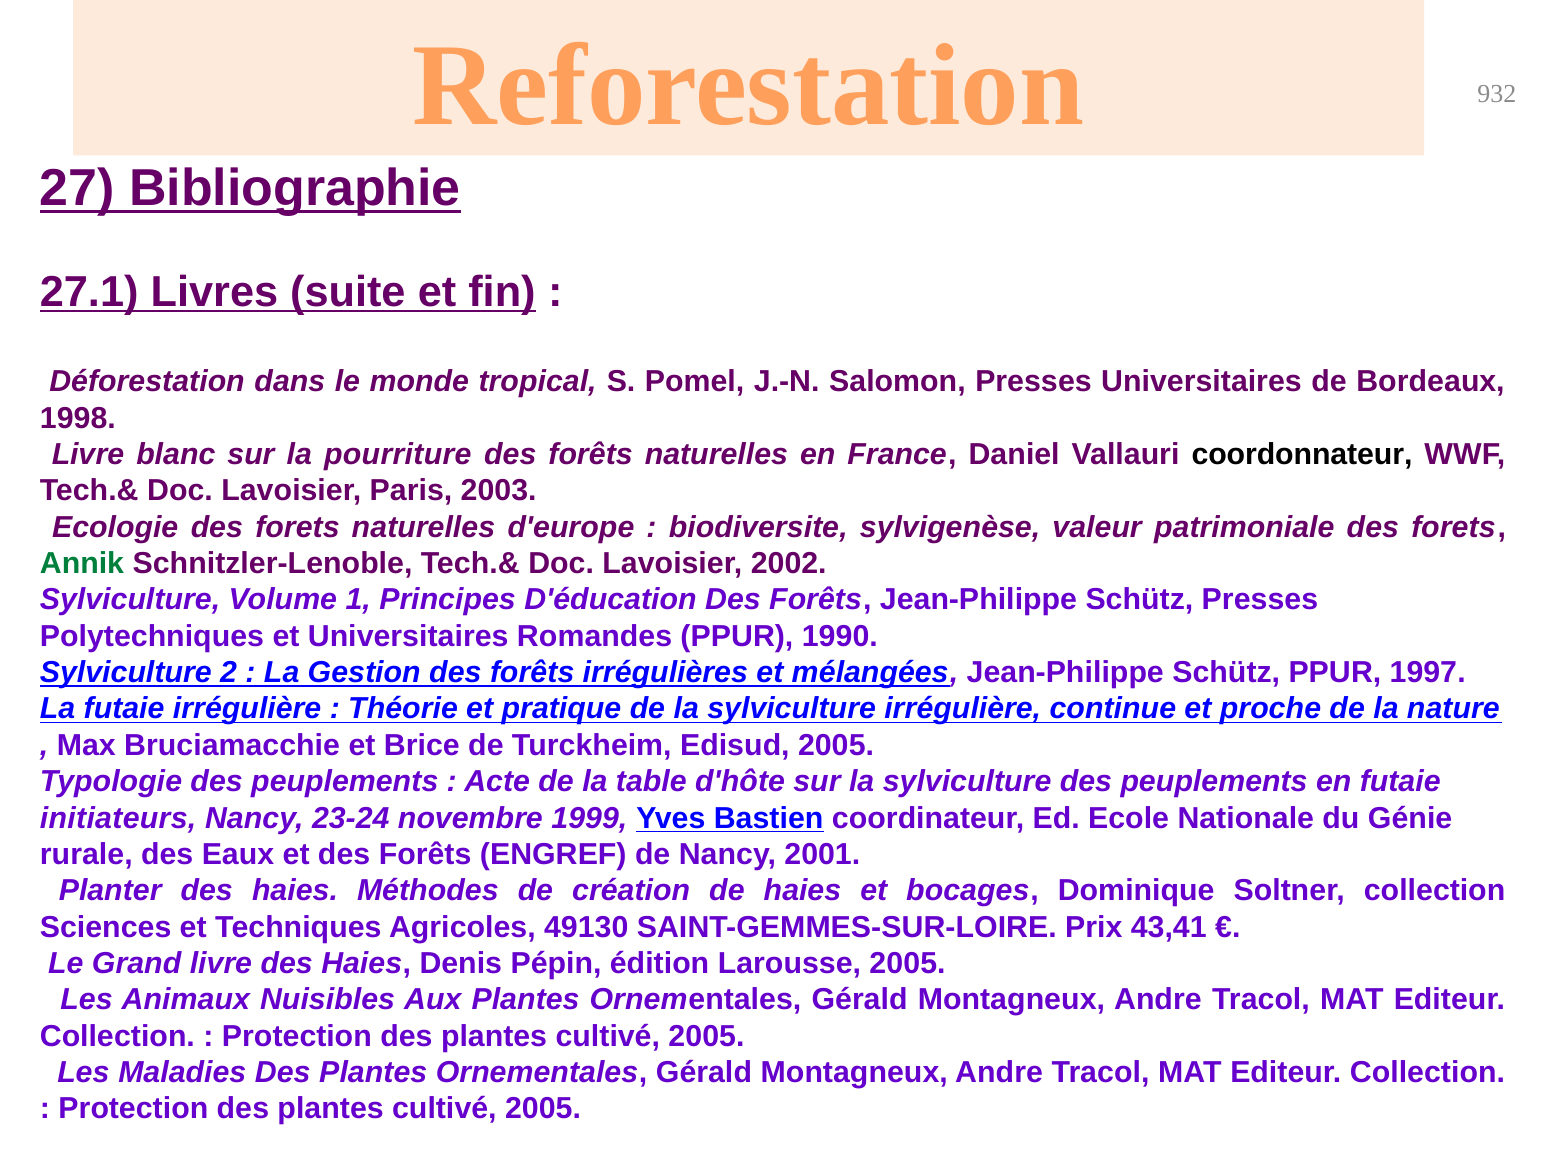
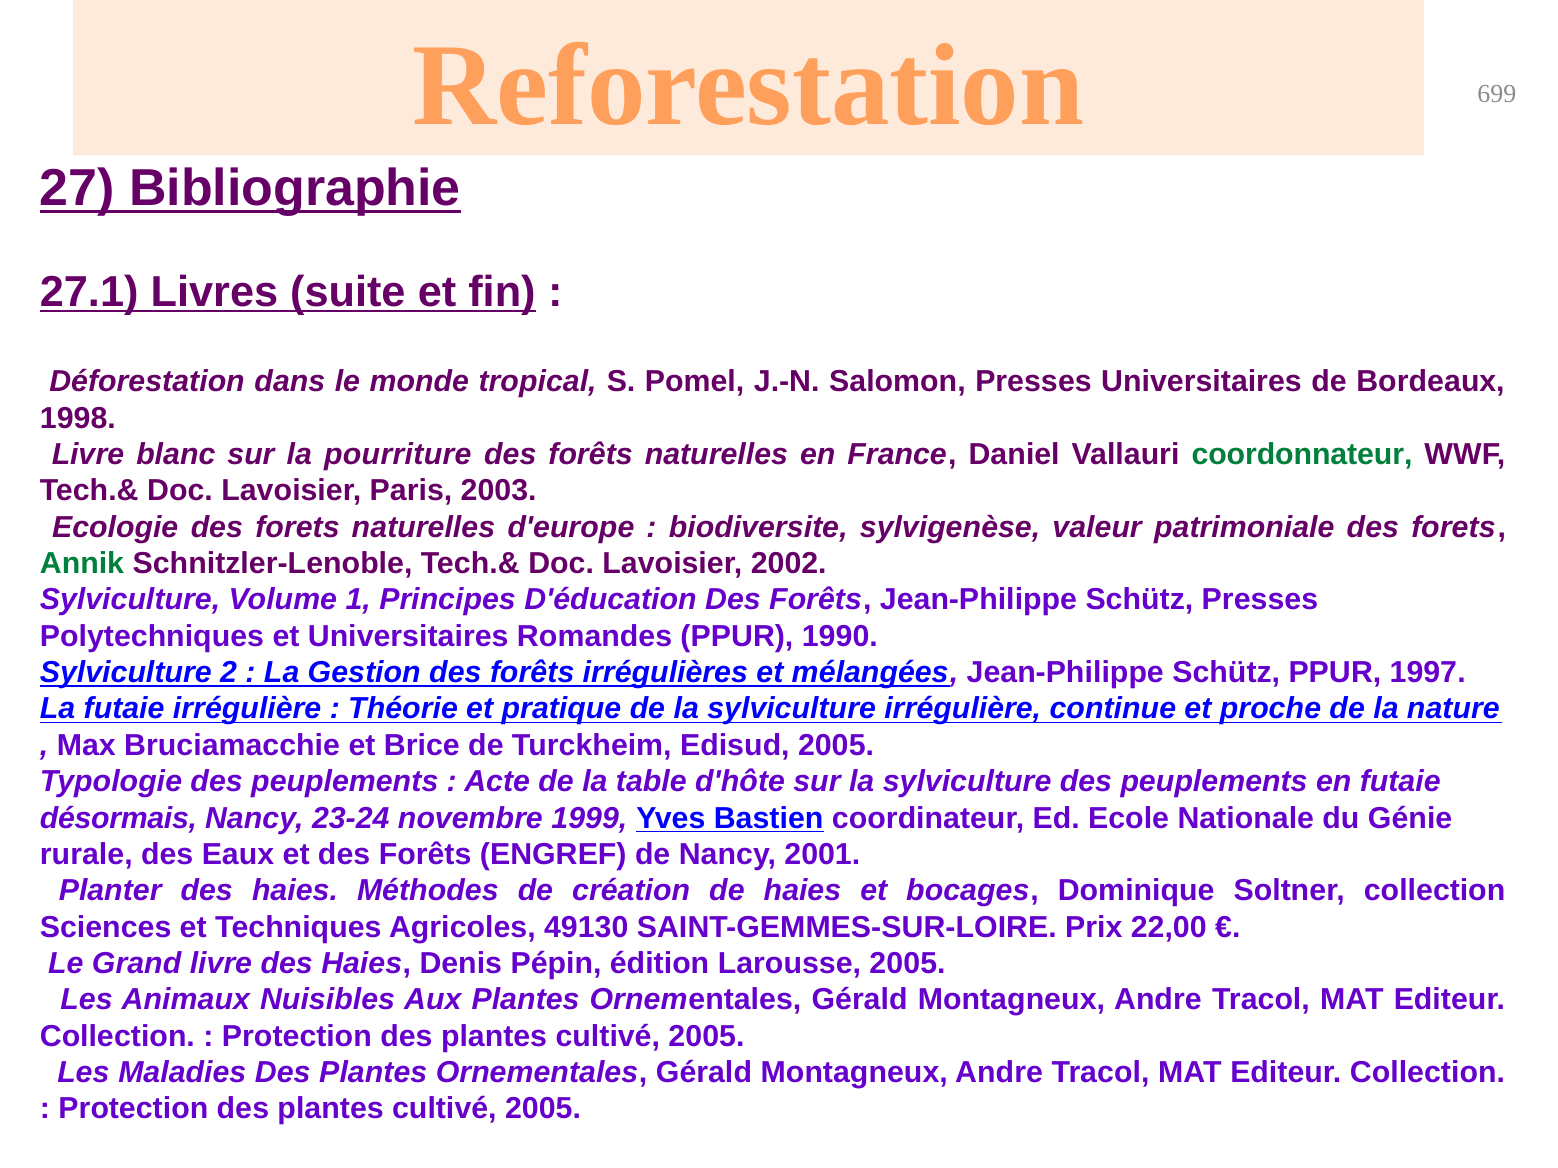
932: 932 -> 699
coordonnateur colour: black -> green
initiateurs: initiateurs -> désormais
43,41: 43,41 -> 22,00
